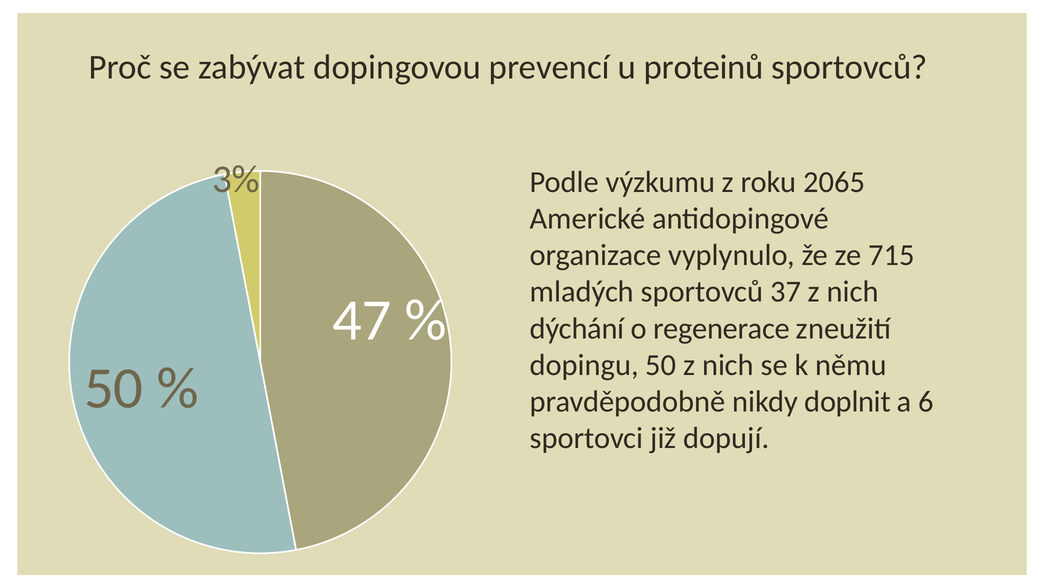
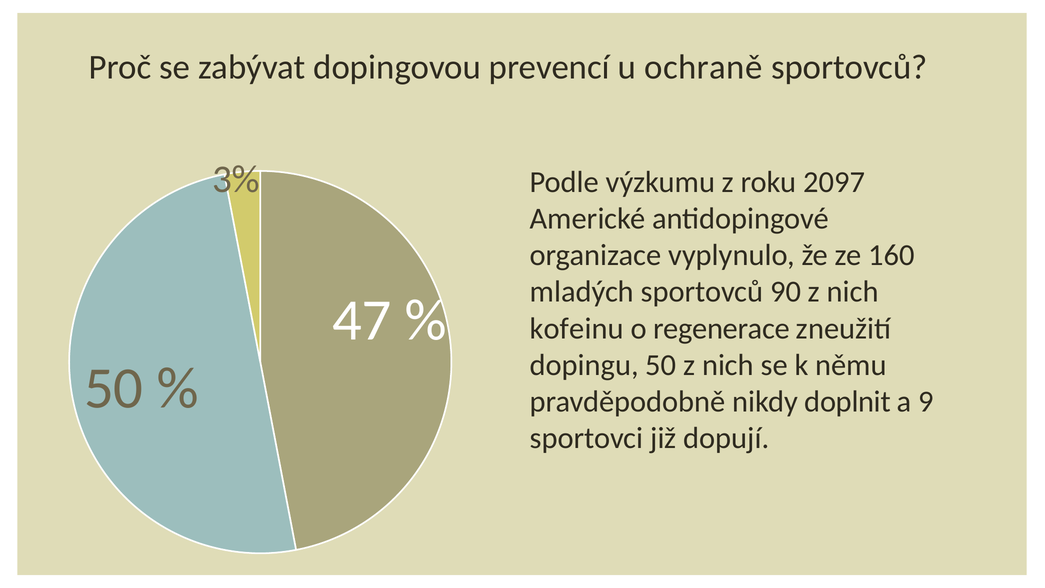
proteinů: proteinů -> ochraně
2065: 2065 -> 2097
715: 715 -> 160
37: 37 -> 90
dýchání: dýchání -> kofeinu
6: 6 -> 9
